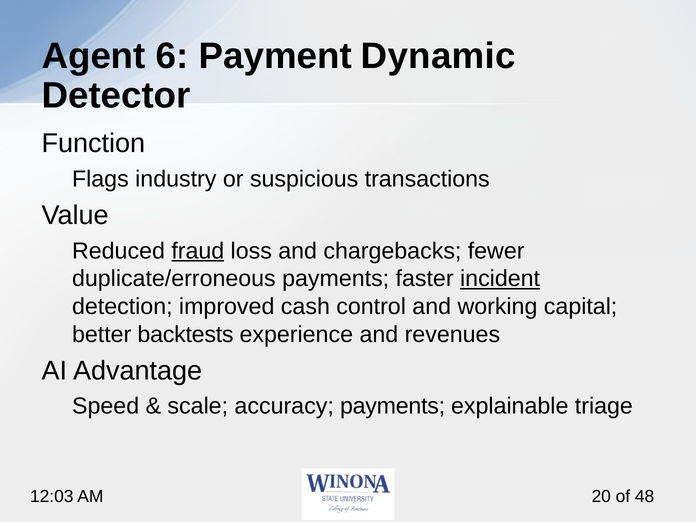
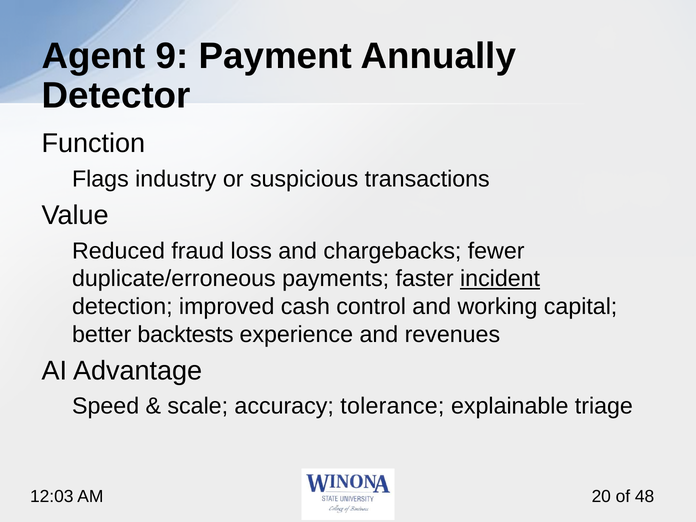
6: 6 -> 9
Dynamic: Dynamic -> Annually
fraud underline: present -> none
accuracy payments: payments -> tolerance
